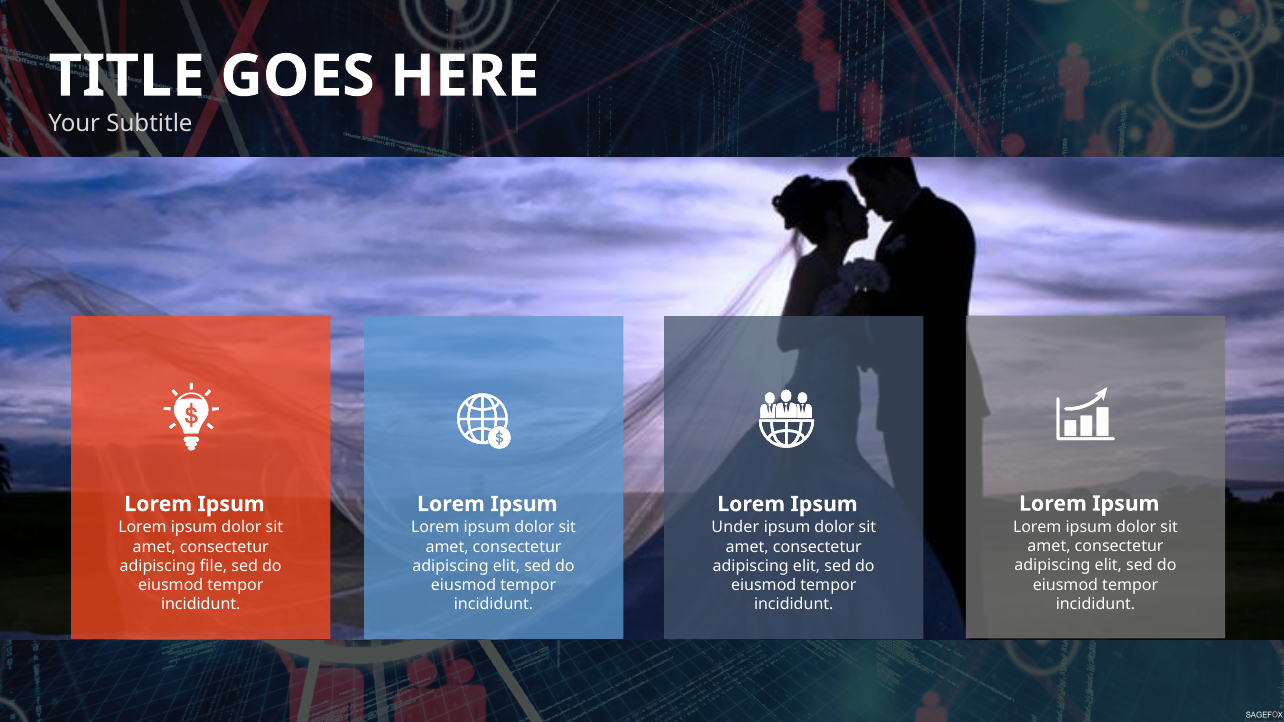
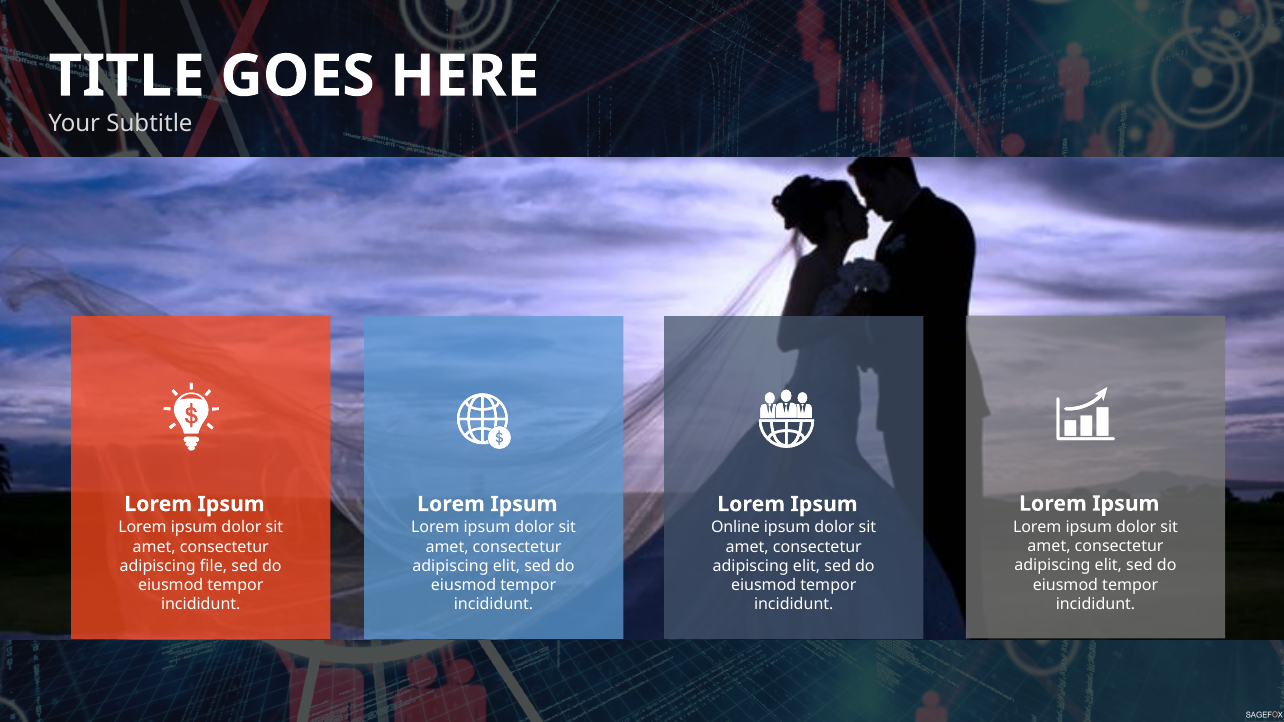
Under: Under -> Online
